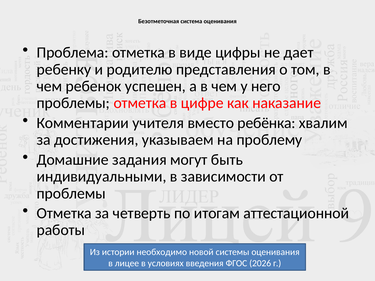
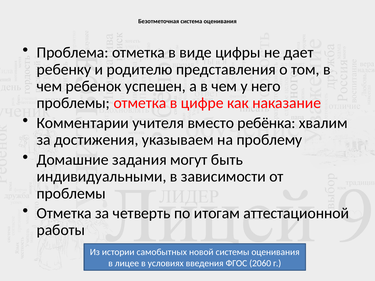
необходимо: необходимо -> самобытных
2026: 2026 -> 2060
